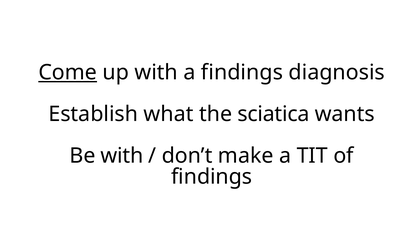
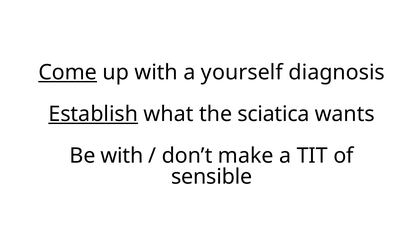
a findings: findings -> yourself
Establish underline: none -> present
findings at (212, 177): findings -> sensible
